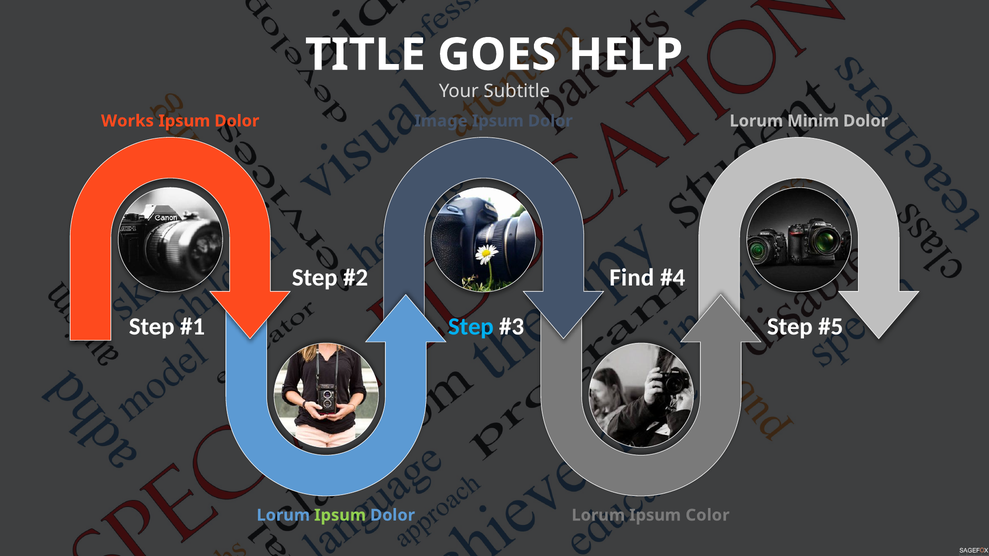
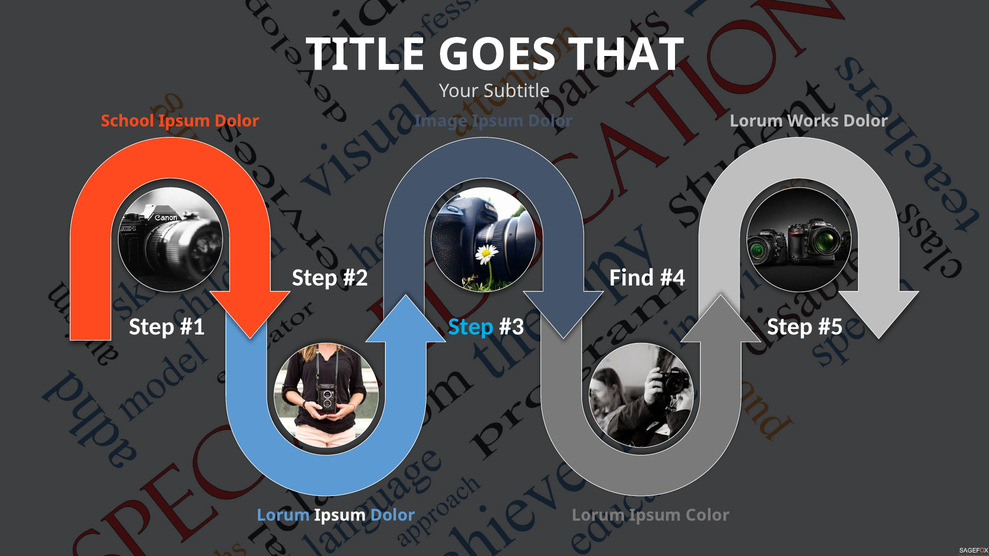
HELP: HELP -> THAT
Works: Works -> School
Minim: Minim -> Works
Ipsum at (340, 515) colour: light green -> white
